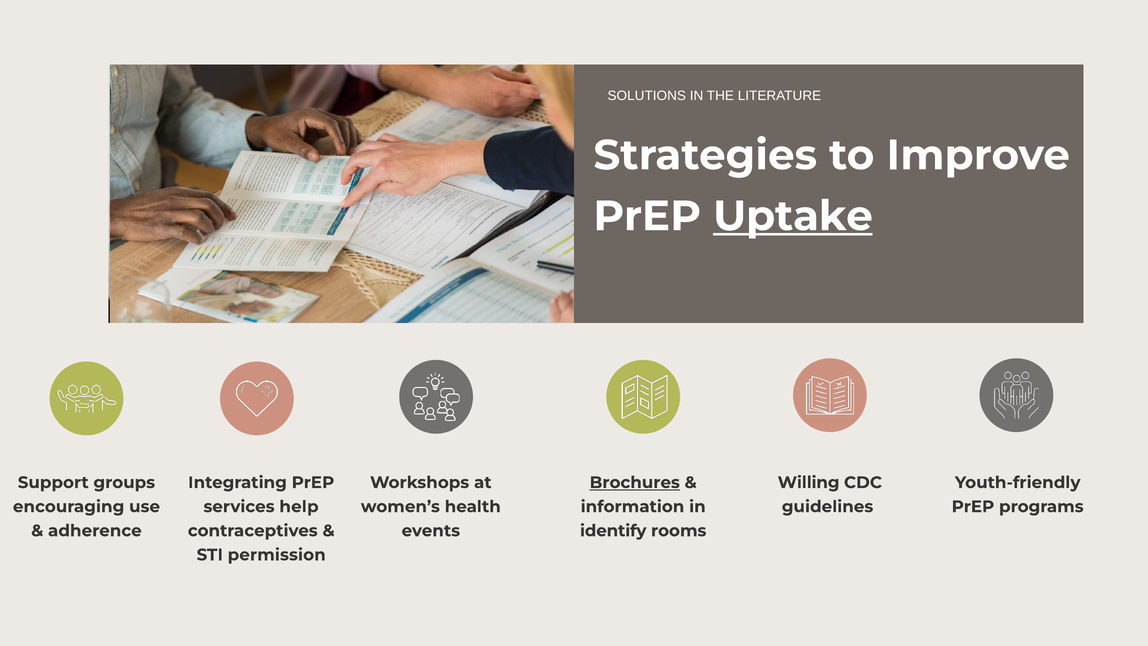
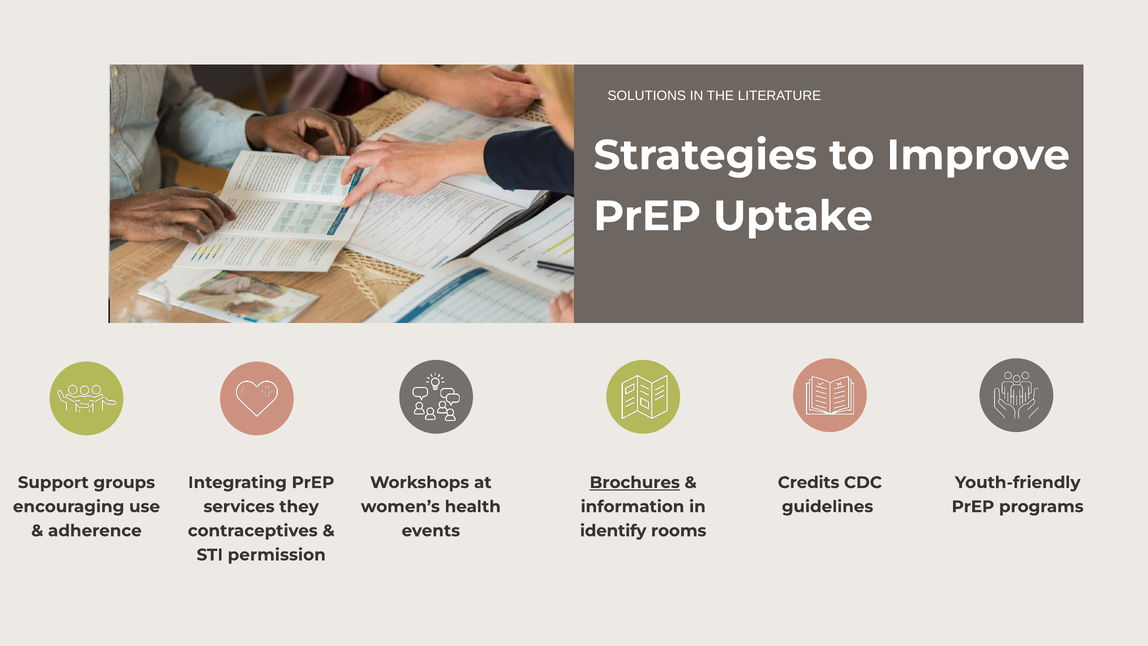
Uptake underline: present -> none
Willing: Willing -> Credits
help: help -> they
